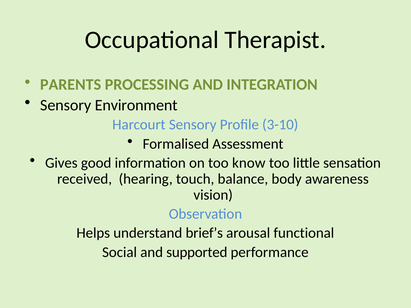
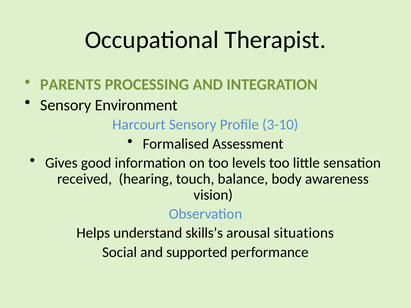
know: know -> levels
brief’s: brief’s -> skills’s
functional: functional -> situations
